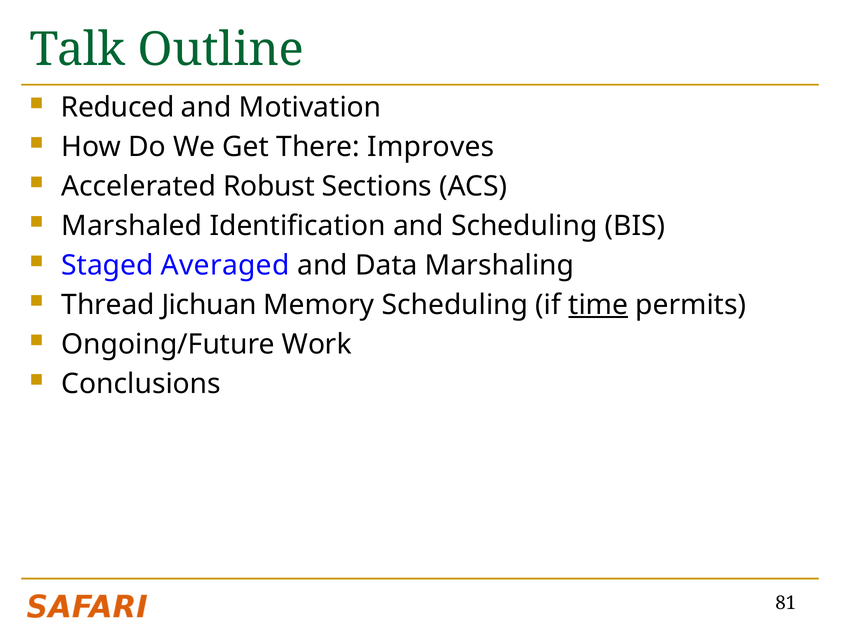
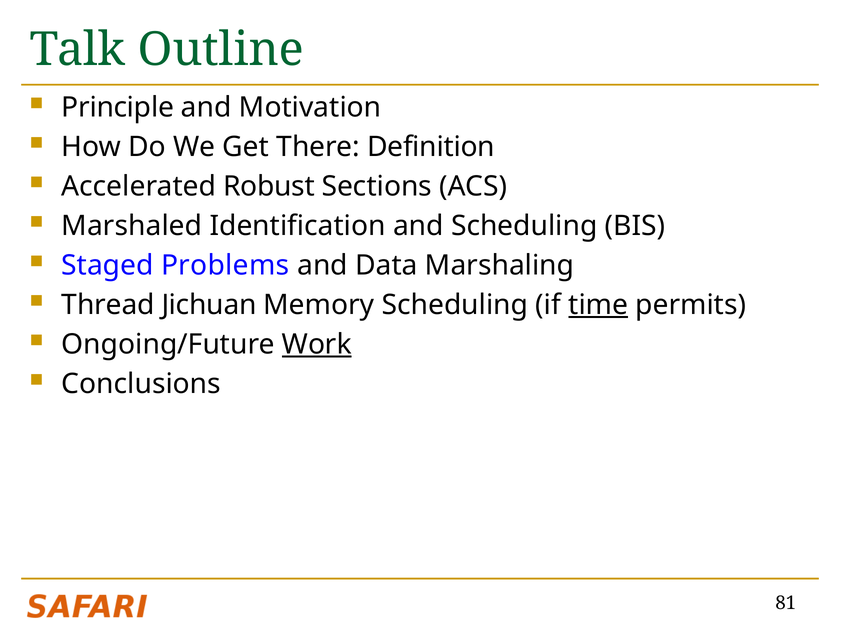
Reduced: Reduced -> Principle
Improves: Improves -> Definition
Averaged: Averaged -> Problems
Work underline: none -> present
